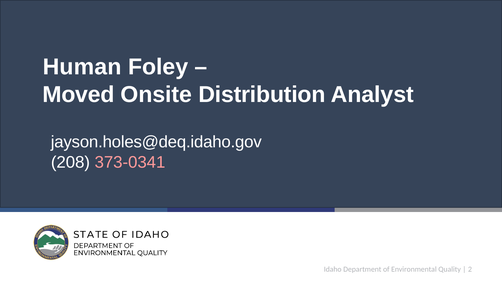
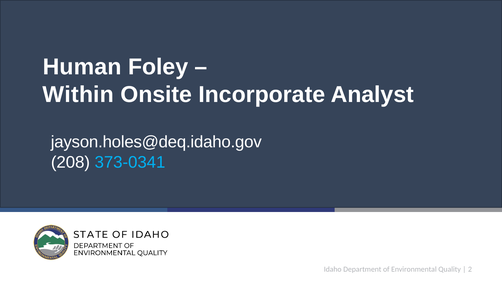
Moved: Moved -> Within
Distribution: Distribution -> Incorporate
373-0341 colour: pink -> light blue
